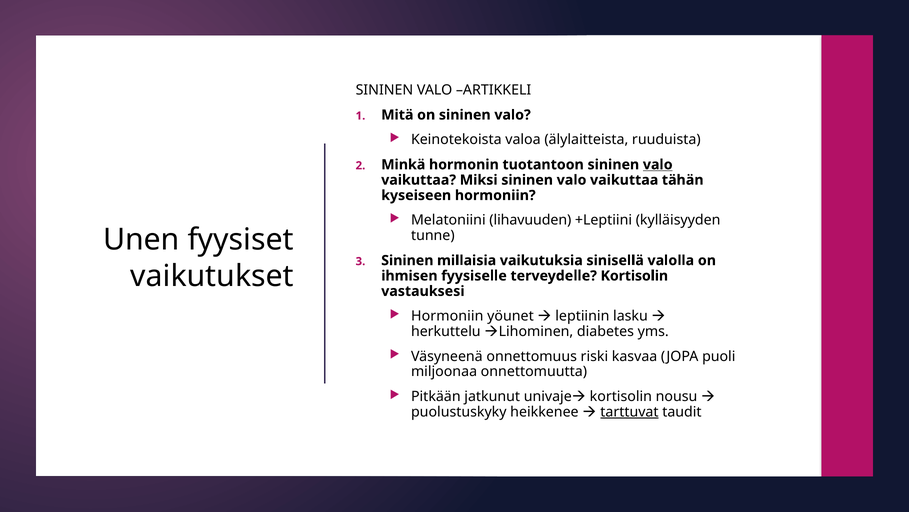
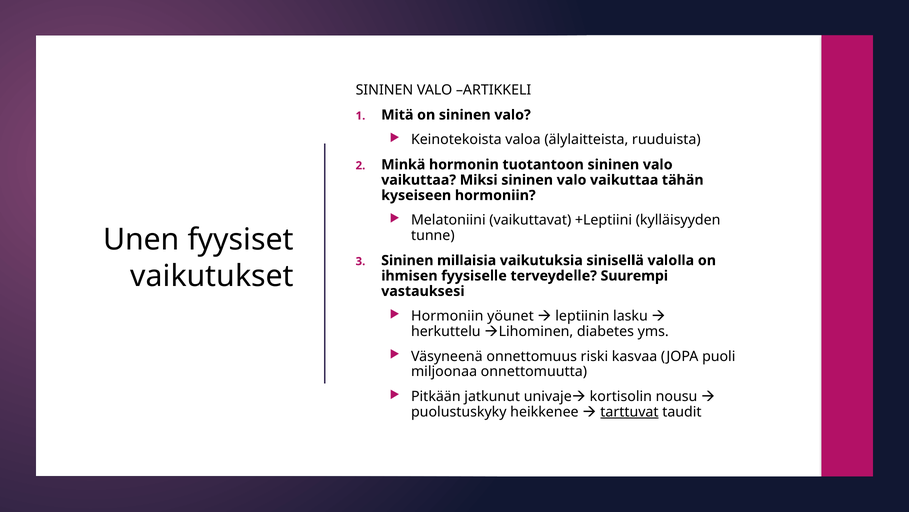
valo at (658, 164) underline: present -> none
lihavuuden: lihavuuden -> vaikuttavat
terveydelle Kortisolin: Kortisolin -> Suurempi
